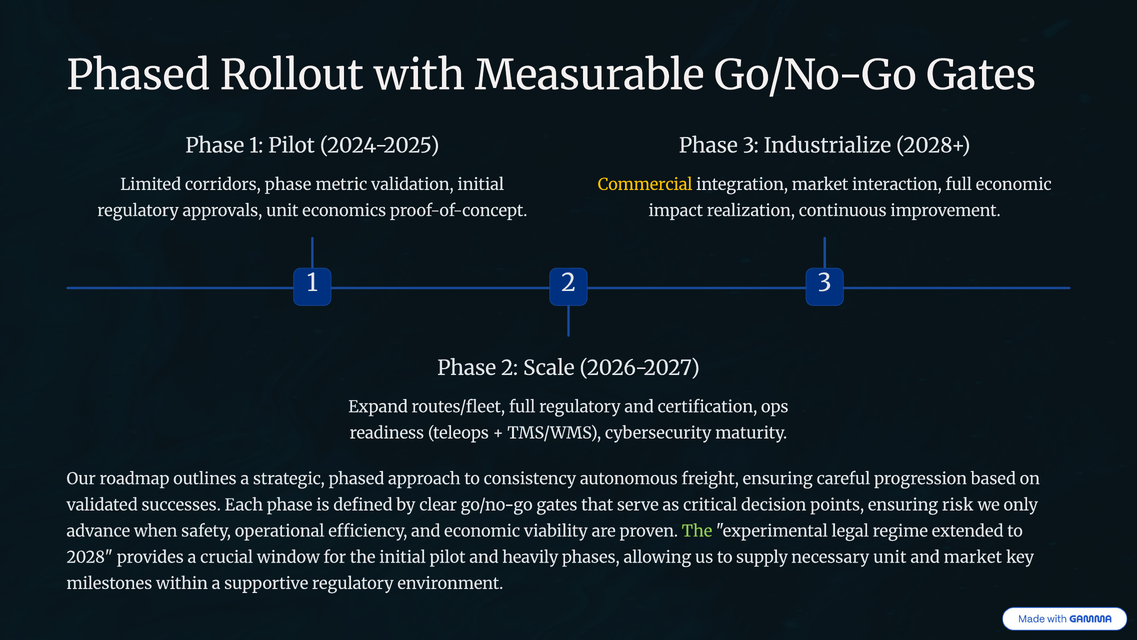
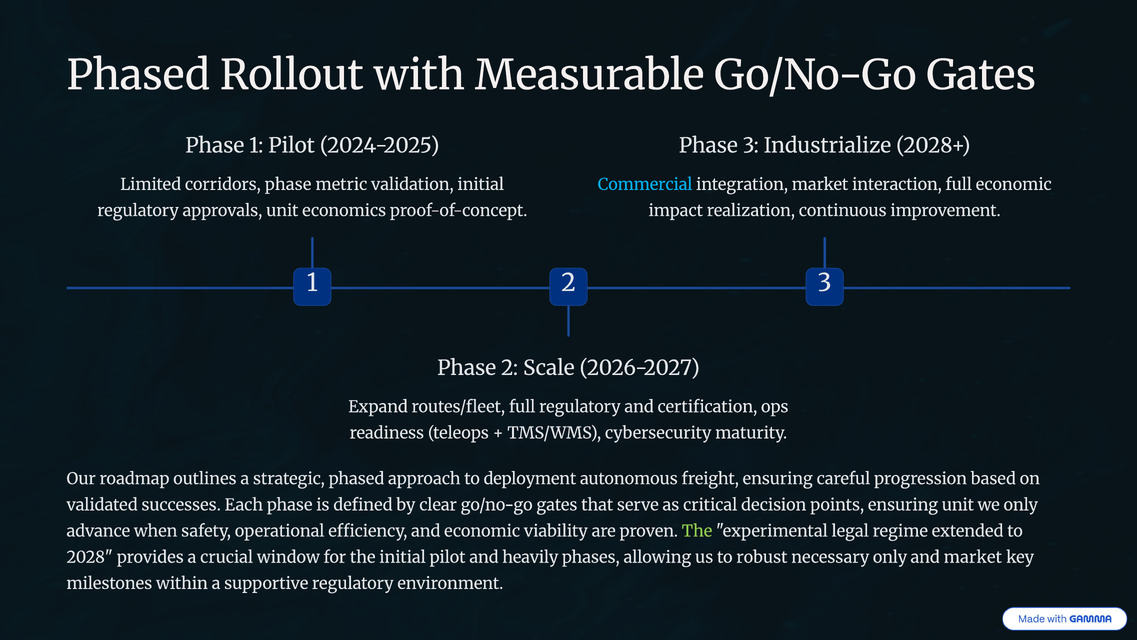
Commercial colour: yellow -> light blue
consistency: consistency -> deployment
ensuring risk: risk -> unit
supply: supply -> robust
necessary unit: unit -> only
